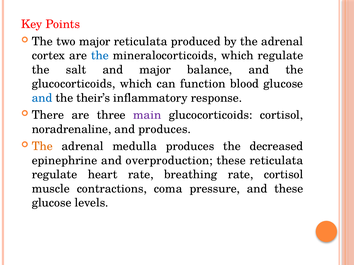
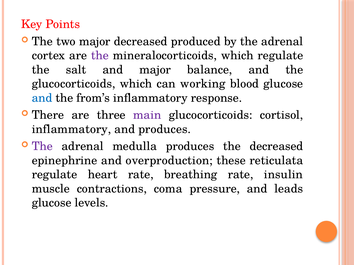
major reticulata: reticulata -> decreased
the at (100, 56) colour: blue -> purple
function: function -> working
their’s: their’s -> from’s
noradrenaline at (72, 129): noradrenaline -> inflammatory
The at (42, 147) colour: orange -> purple
rate cortisol: cortisol -> insulin
and these: these -> leads
